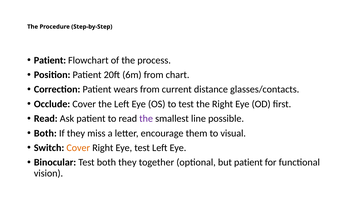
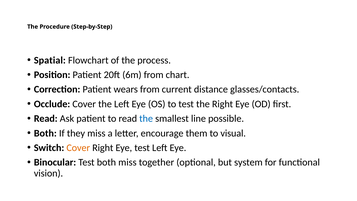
Patient at (50, 60): Patient -> Spatial
the at (146, 118) colour: purple -> blue
both they: they -> miss
but patient: patient -> system
